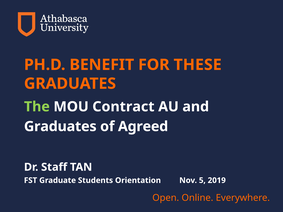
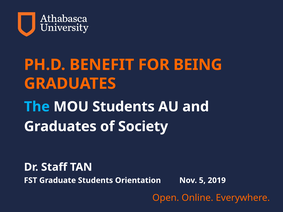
THESE: THESE -> BEING
The colour: light green -> light blue
MOU Contract: Contract -> Students
Agreed: Agreed -> Society
